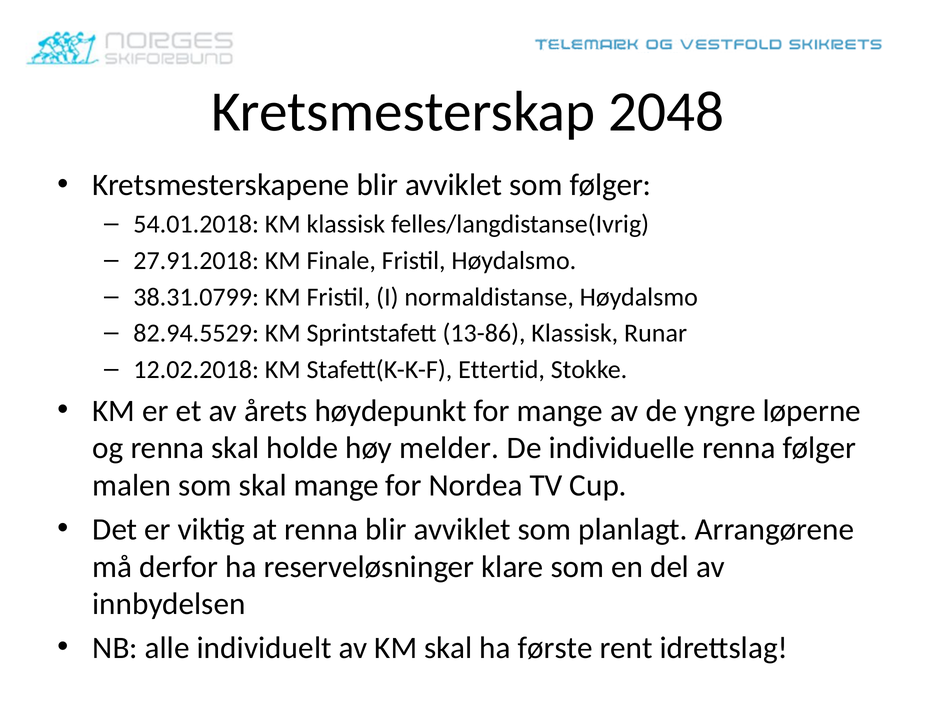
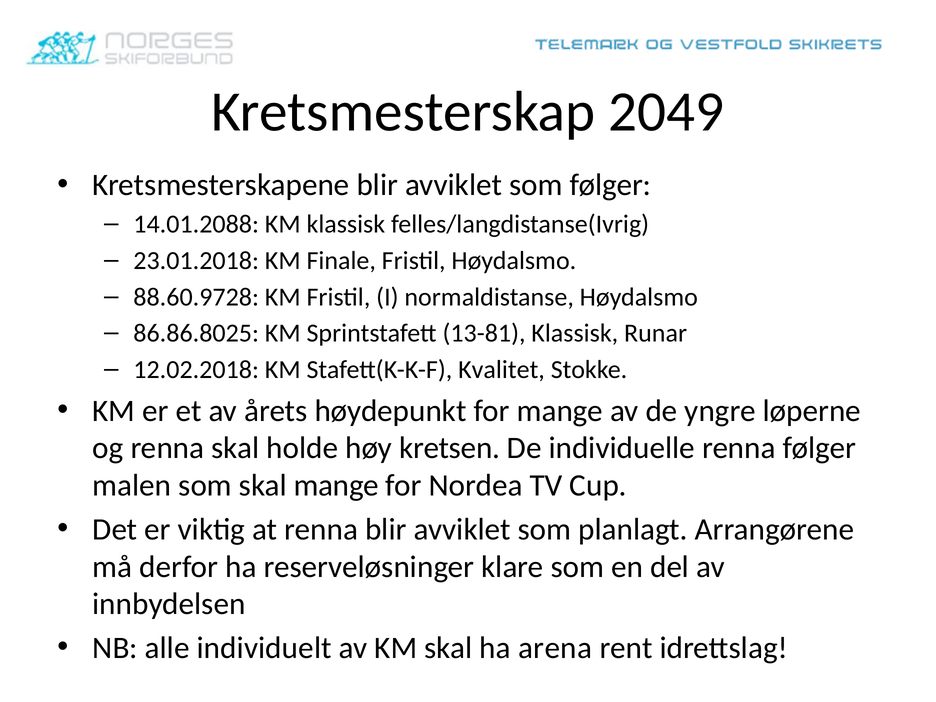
2048: 2048 -> 2049
54.01.2018: 54.01.2018 -> 14.01.2088
27.91.2018: 27.91.2018 -> 23.01.2018
38.31.0799: 38.31.0799 -> 88.60.9728
82.94.5529: 82.94.5529 -> 86.86.8025
13-86: 13-86 -> 13-81
Ettertid: Ettertid -> Kvalitet
melder: melder -> kretsen
første: første -> arena
